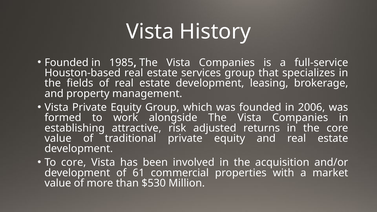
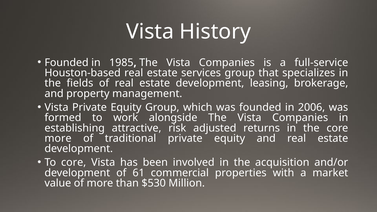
value at (58, 138): value -> more
